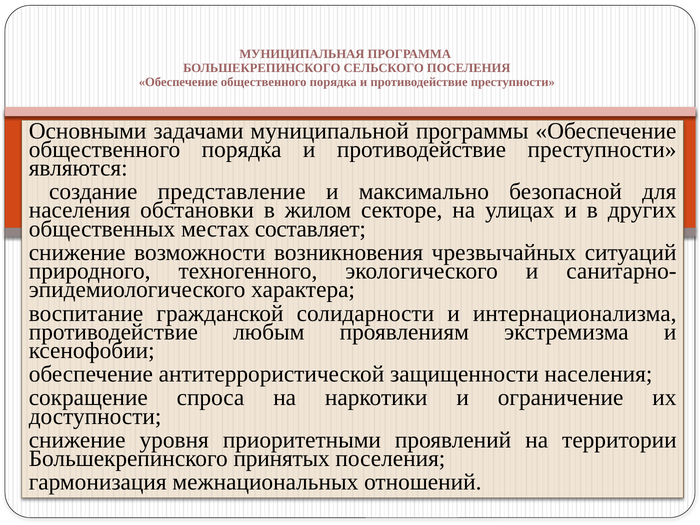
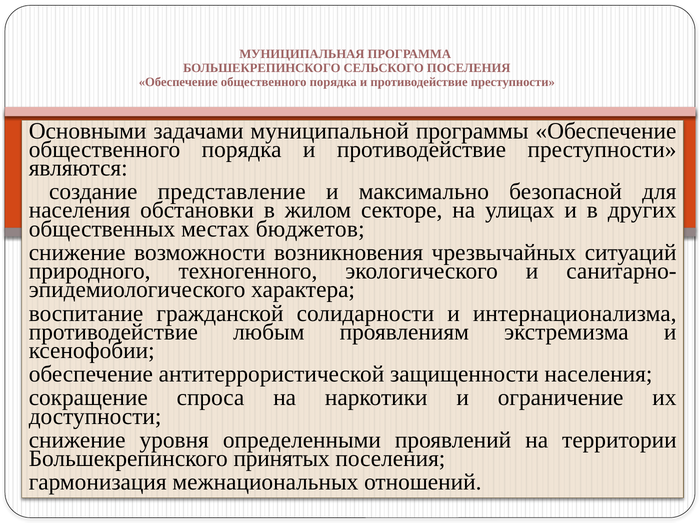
составляет: составляет -> бюджетов
приоритетными: приоритетными -> определенными
